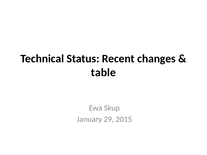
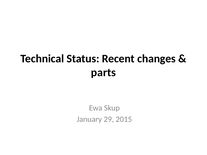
table: table -> parts
